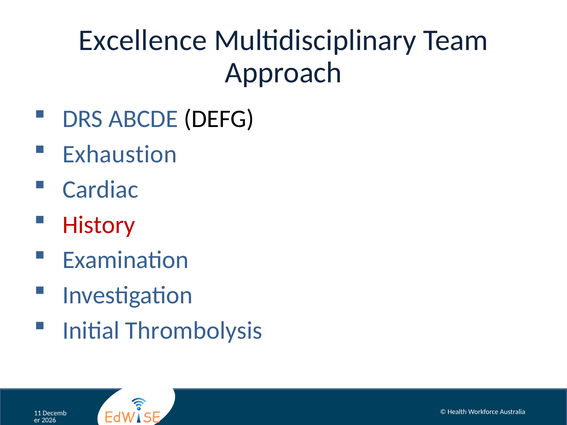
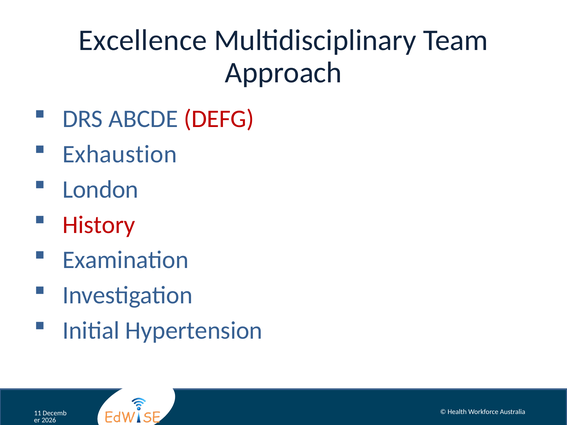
DEFG colour: black -> red
Cardiac: Cardiac -> London
Thrombolysis: Thrombolysis -> Hypertension
